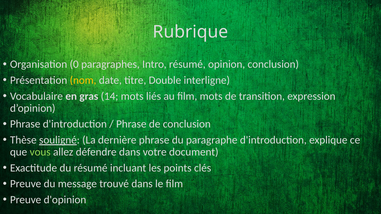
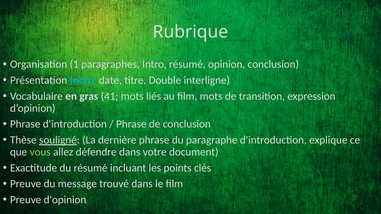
0: 0 -> 1
nom colour: yellow -> light blue
14: 14 -> 41
